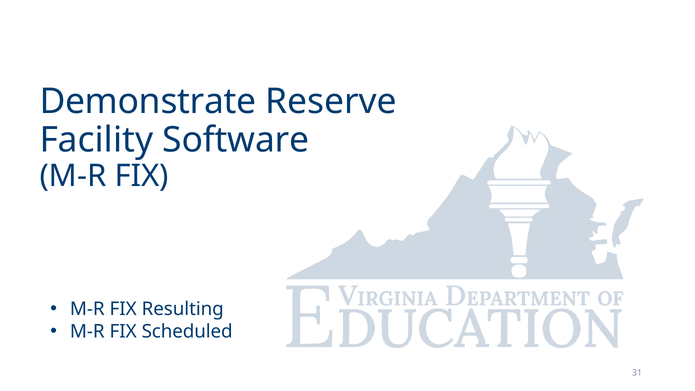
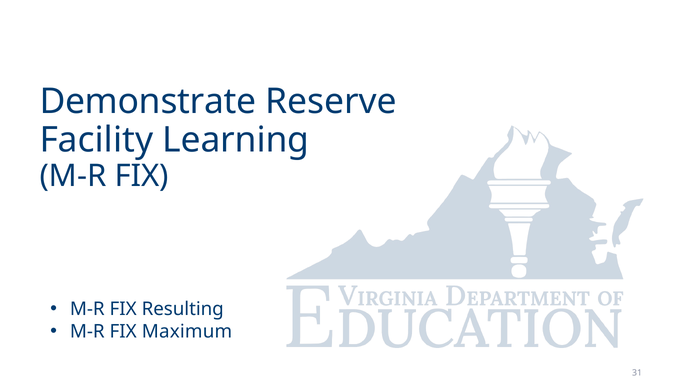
Software: Software -> Learning
Scheduled: Scheduled -> Maximum
